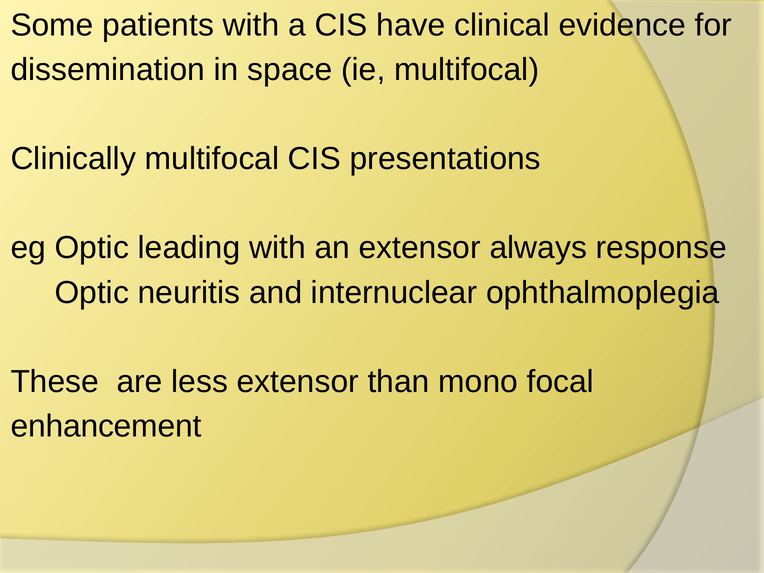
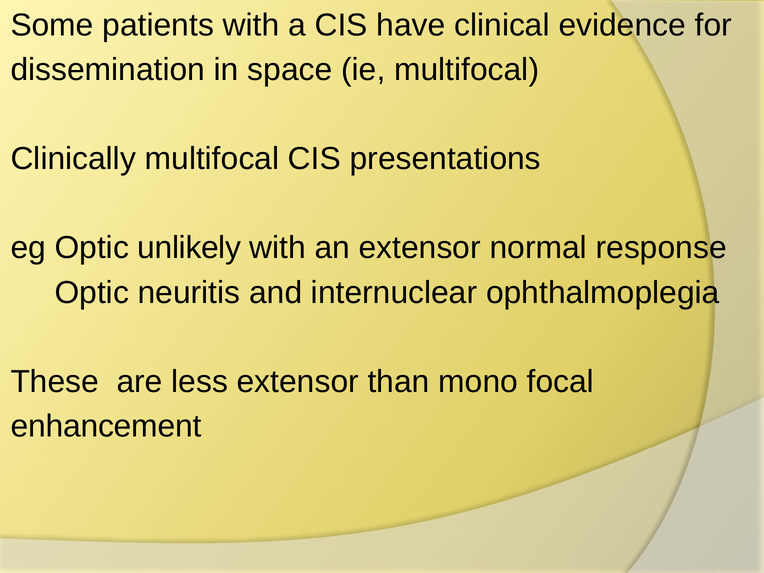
leading: leading -> unlikely
always: always -> normal
